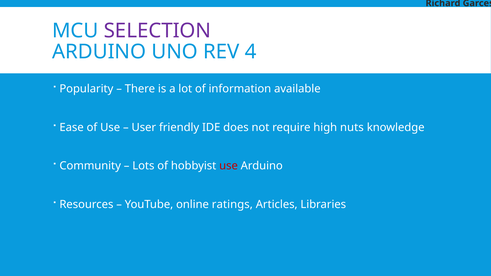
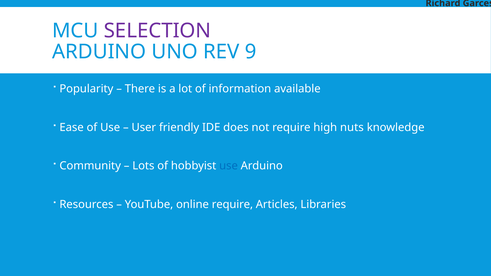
4: 4 -> 9
use at (229, 166) colour: red -> blue
online ratings: ratings -> require
